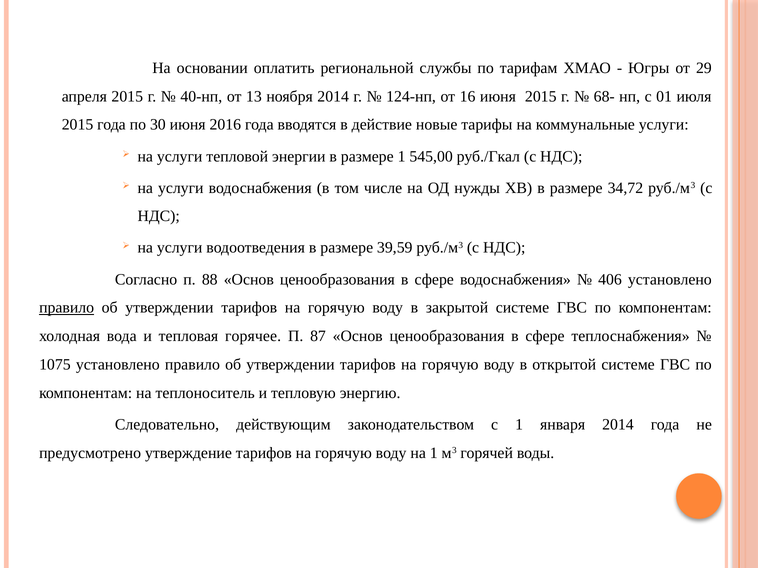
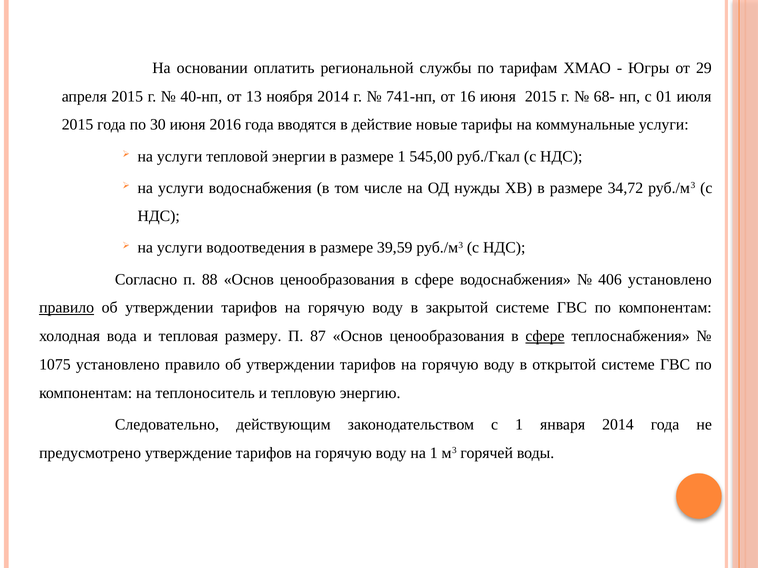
124-нп: 124-нп -> 741-нп
горячее: горячее -> размеру
сфере at (545, 336) underline: none -> present
